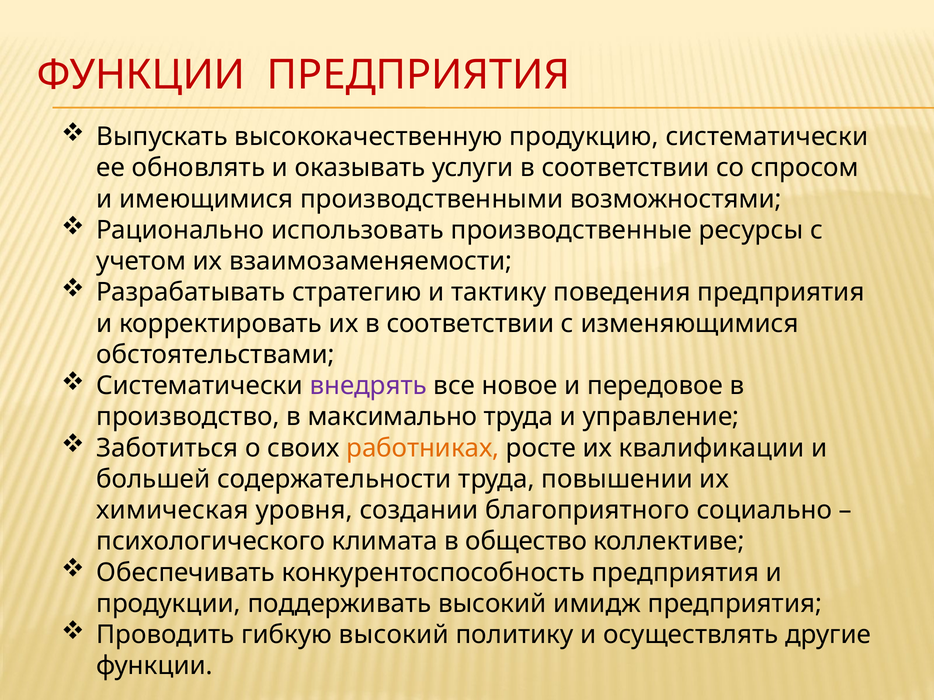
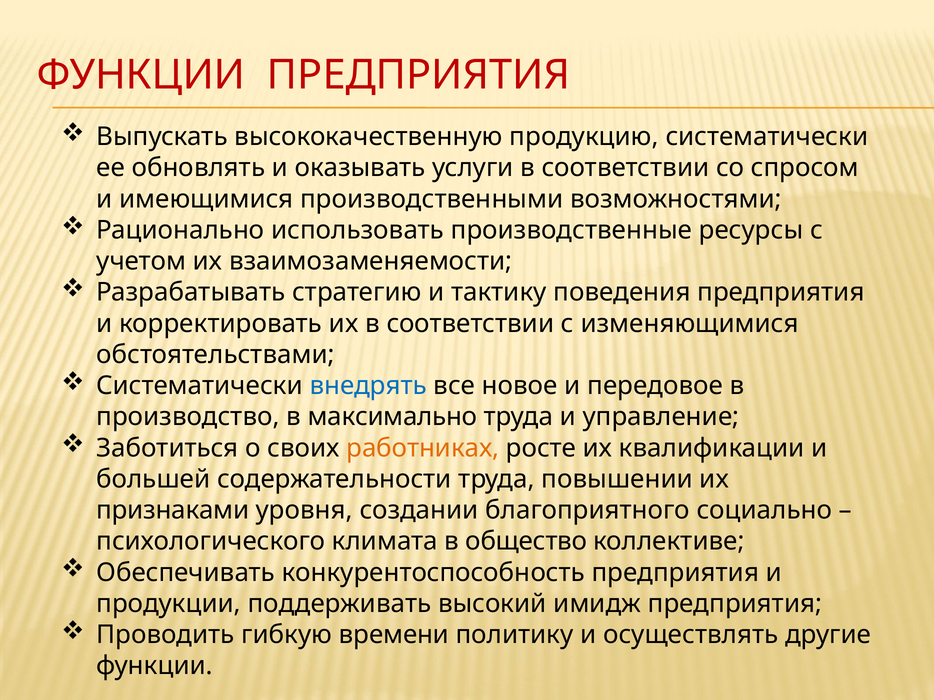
внедрять colour: purple -> blue
химическая: химическая -> признаками
гибкую высокий: высокий -> времени
